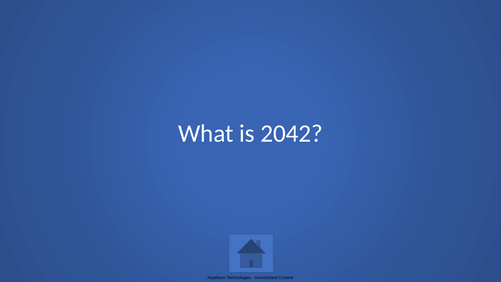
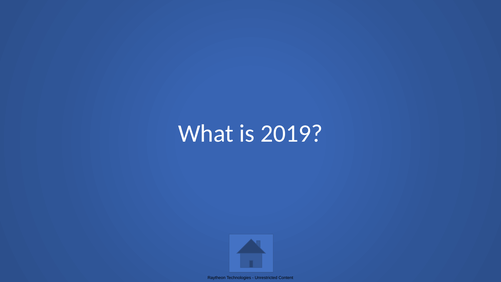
2042: 2042 -> 2019
